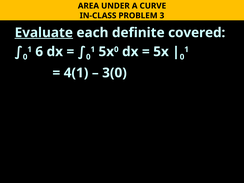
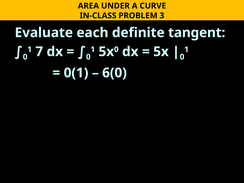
Evaluate underline: present -> none
covered: covered -> tangent
6: 6 -> 7
4(1: 4(1 -> 0(1
3(0: 3(0 -> 6(0
